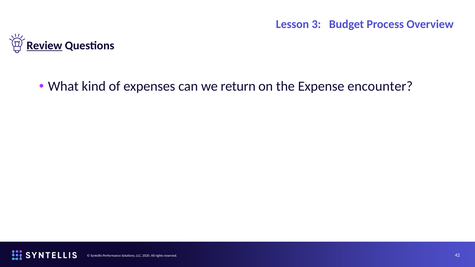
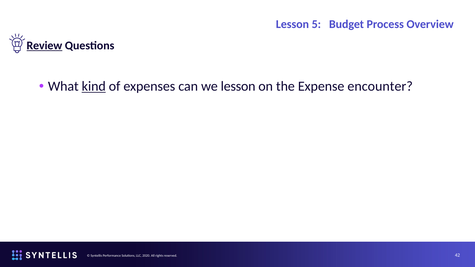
3: 3 -> 5
kind underline: none -> present
we return: return -> lesson
